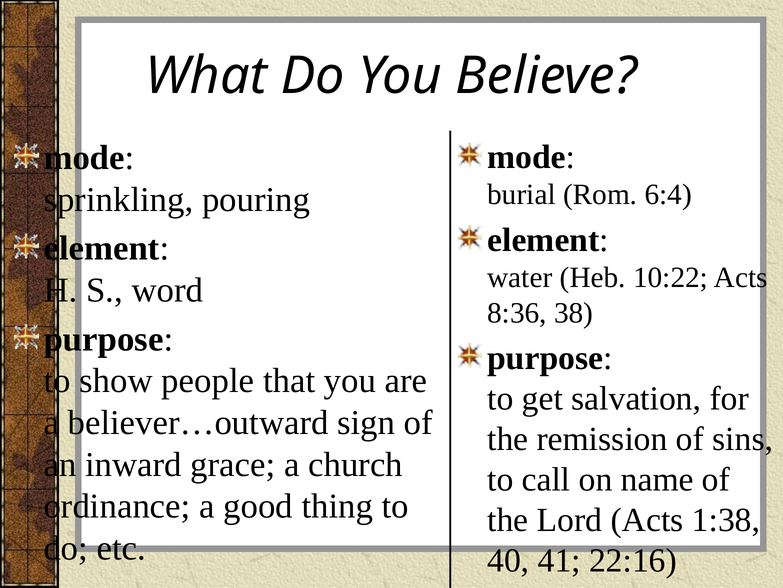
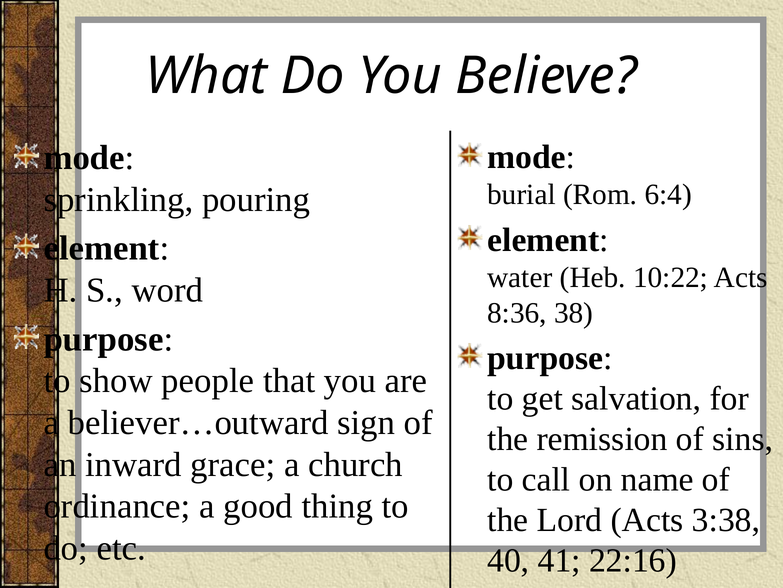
1:38: 1:38 -> 3:38
